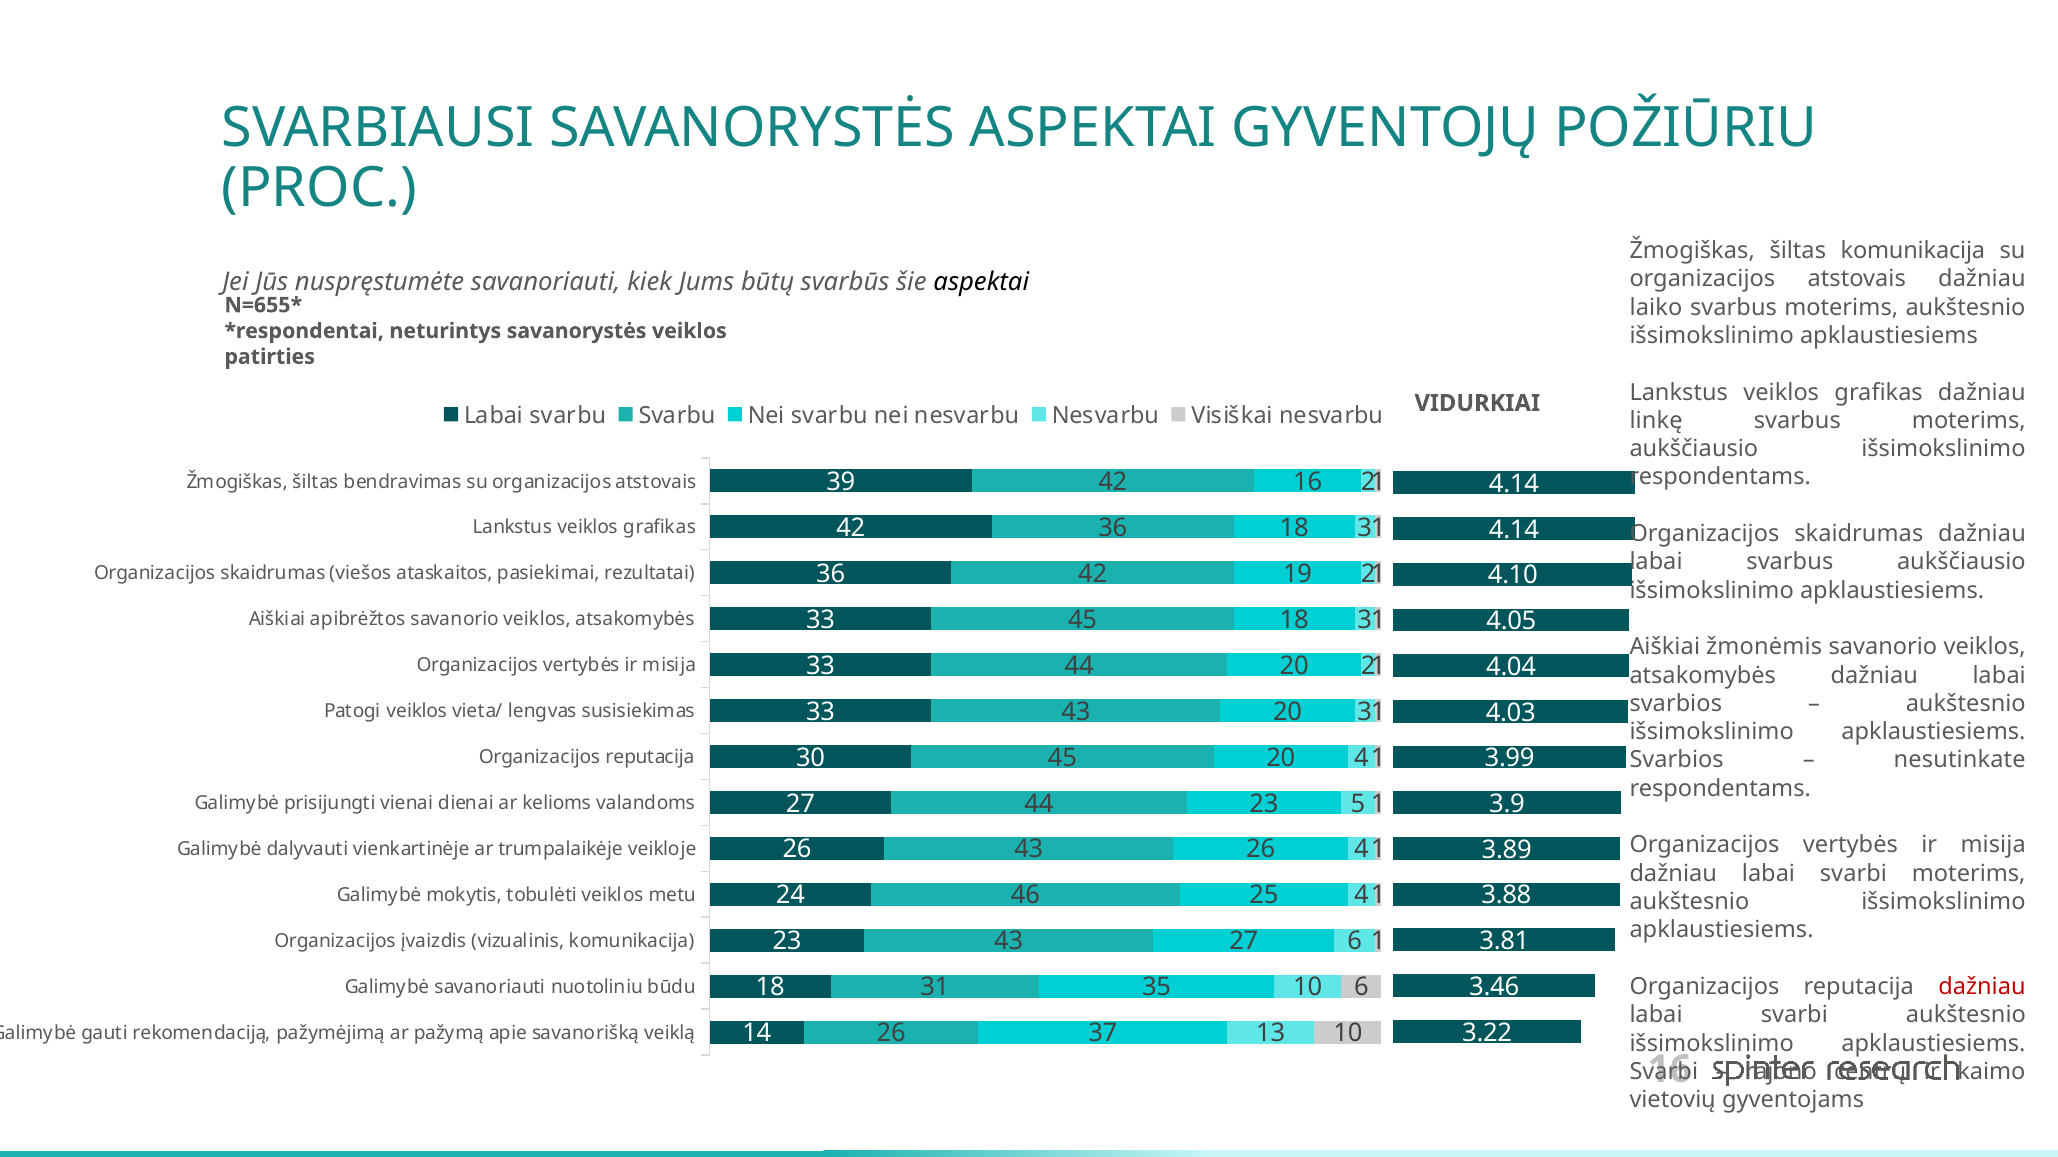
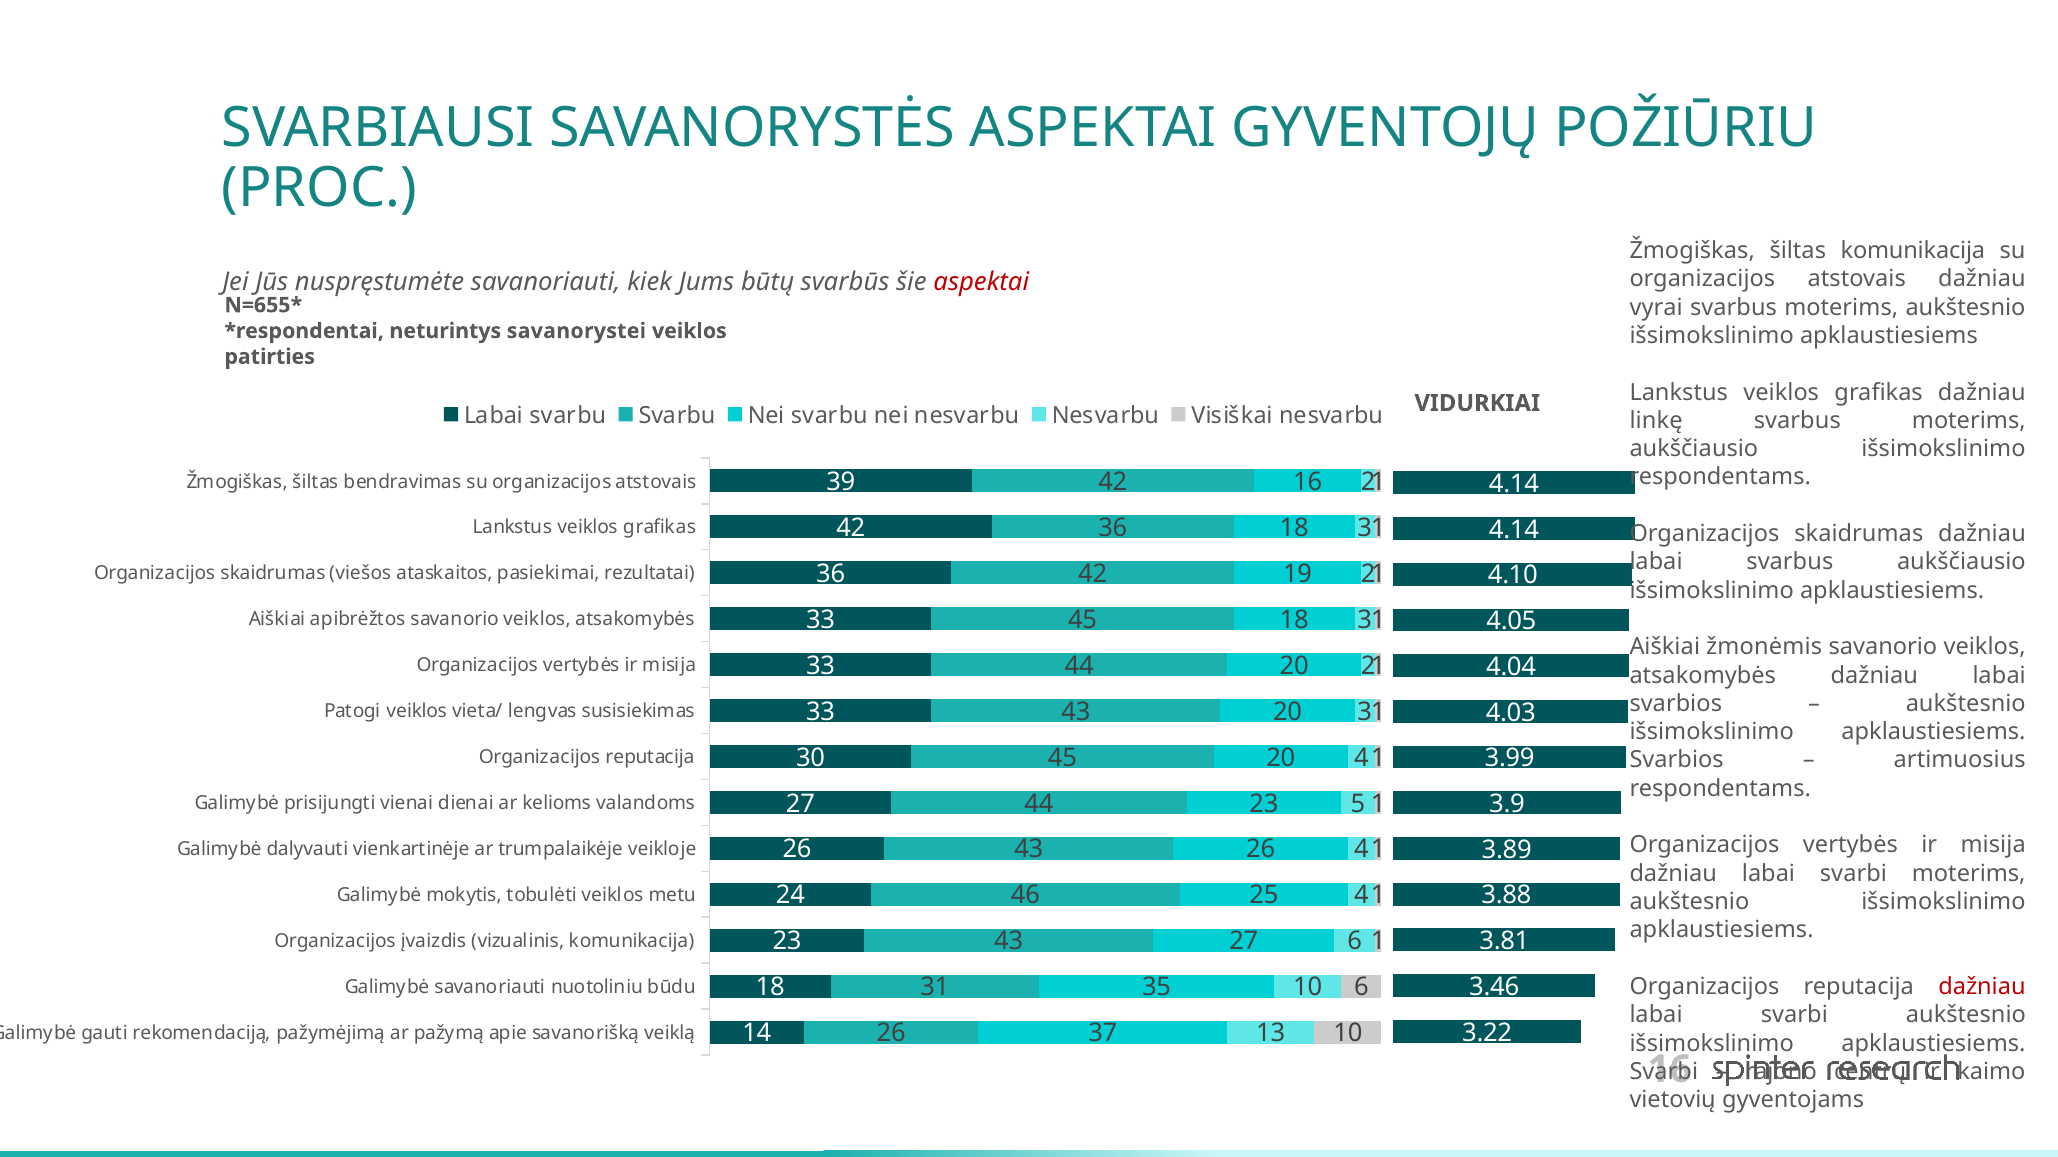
aspektai at (981, 282) colour: black -> red
laiko: laiko -> vyrai
neturintys savanorystės: savanorystės -> savanorystei
nesutinkate: nesutinkate -> artimuosius
